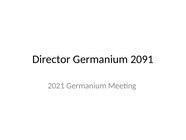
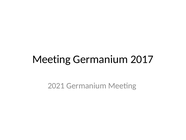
Director at (51, 59): Director -> Meeting
2091: 2091 -> 2017
